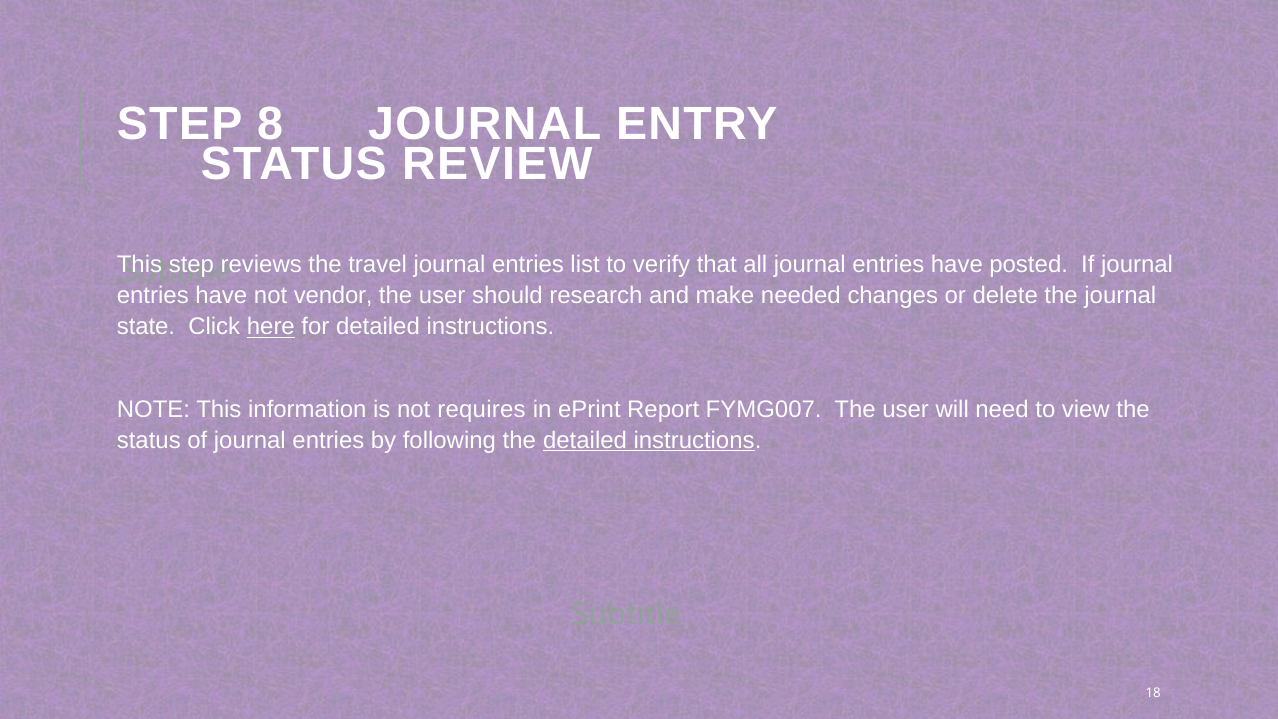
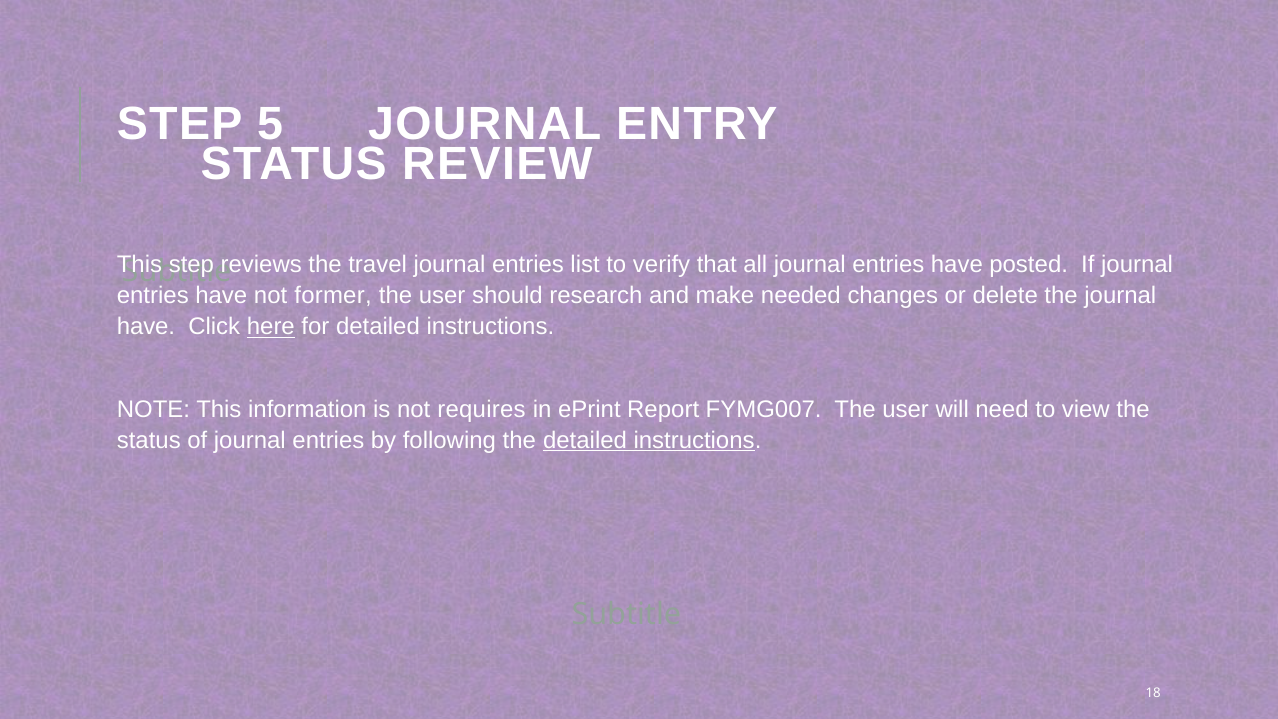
8: 8 -> 5
vendor: vendor -> former
state at (146, 327): state -> have
